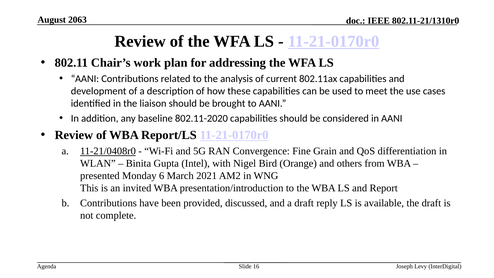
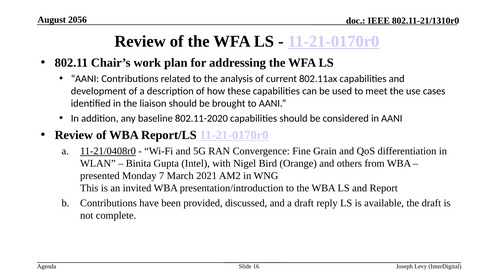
2063: 2063 -> 2056
6: 6 -> 7
